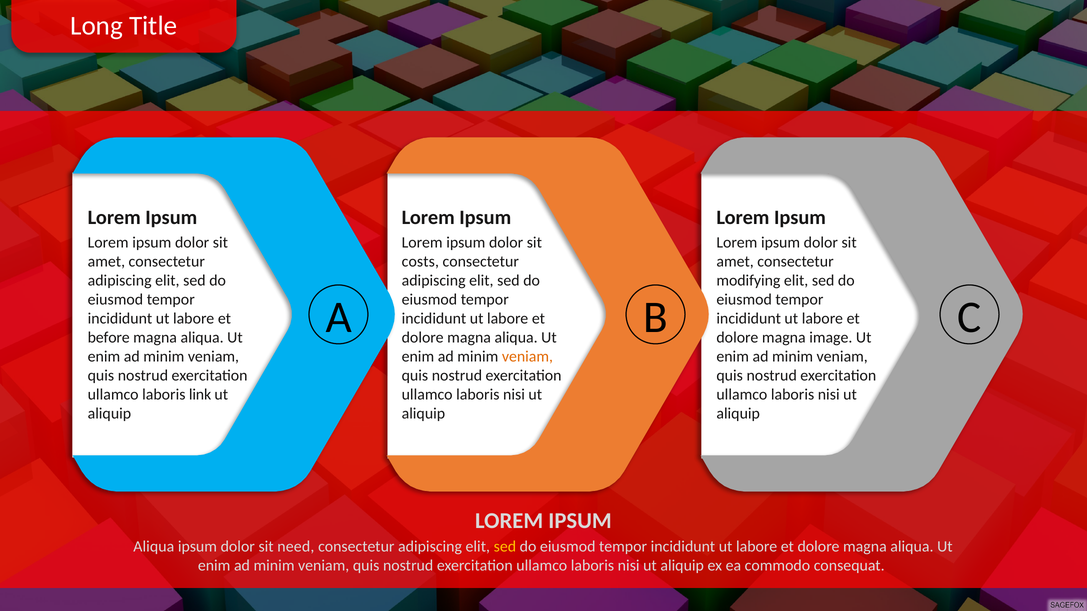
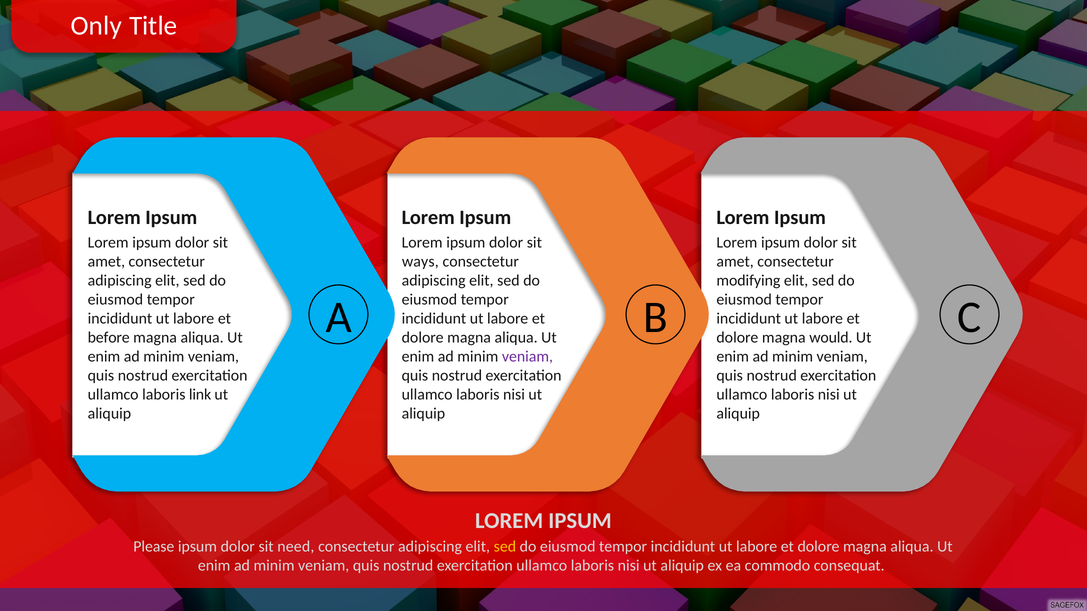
Long: Long -> Only
costs: costs -> ways
image: image -> would
veniam at (527, 357) colour: orange -> purple
Aliqua at (154, 547): Aliqua -> Please
